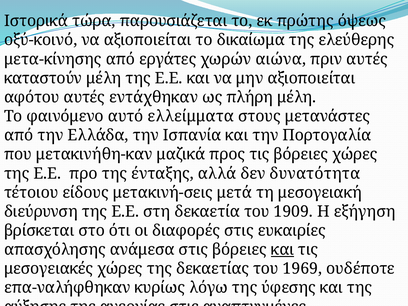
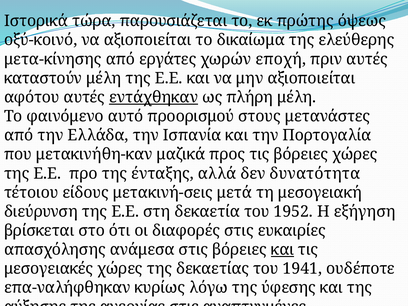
αιώνα: αιώνα -> εποχή
εντάχθηκαν underline: none -> present
ελλείμματα: ελλείμματα -> προορισμού
1909: 1909 -> 1952
1969: 1969 -> 1941
